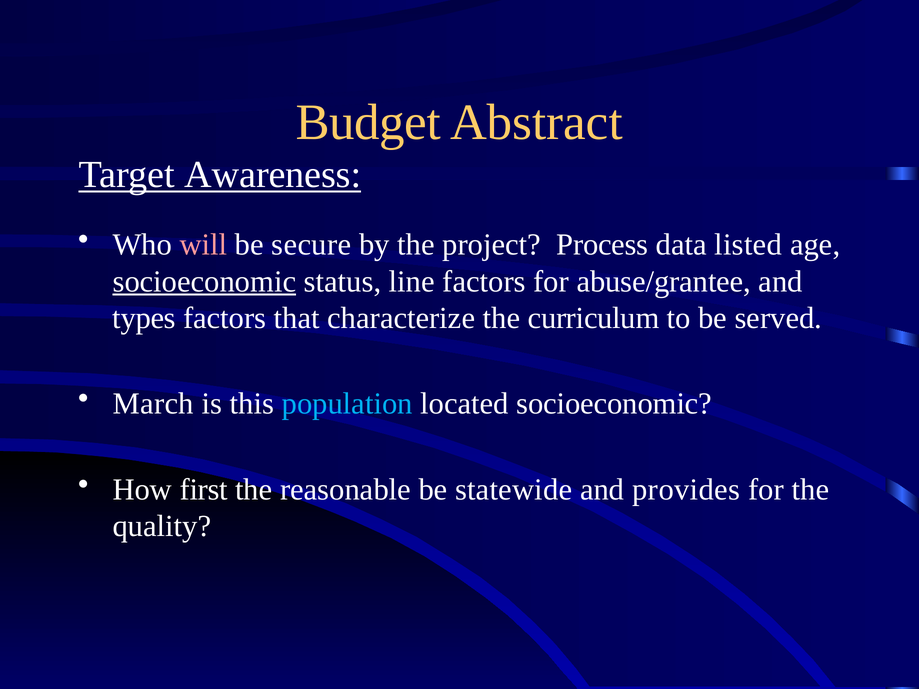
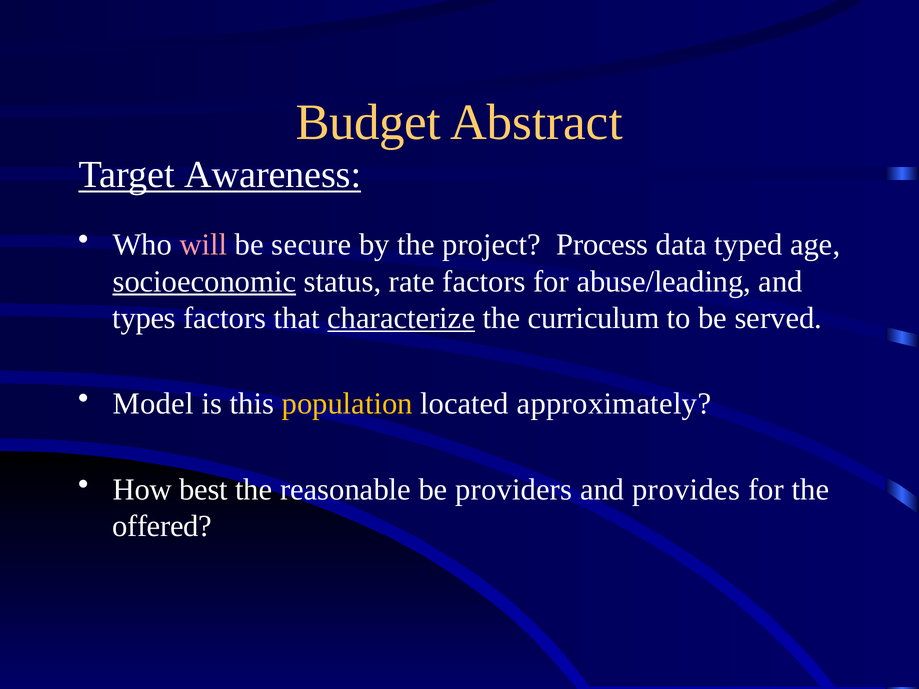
listed: listed -> typed
line: line -> rate
abuse/grantee: abuse/grantee -> abuse/leading
characterize underline: none -> present
March: March -> Model
population colour: light blue -> yellow
located socioeconomic: socioeconomic -> approximately
first: first -> best
statewide: statewide -> providers
quality: quality -> offered
